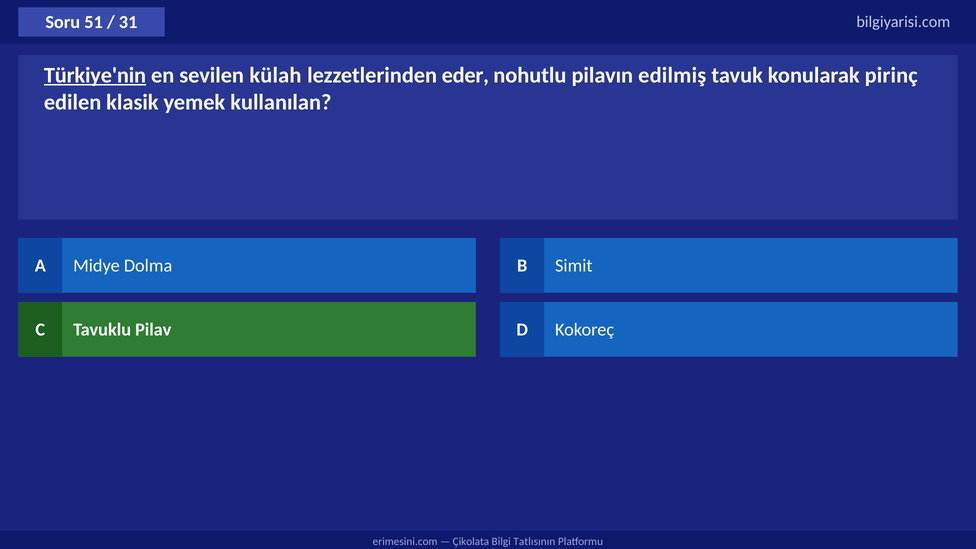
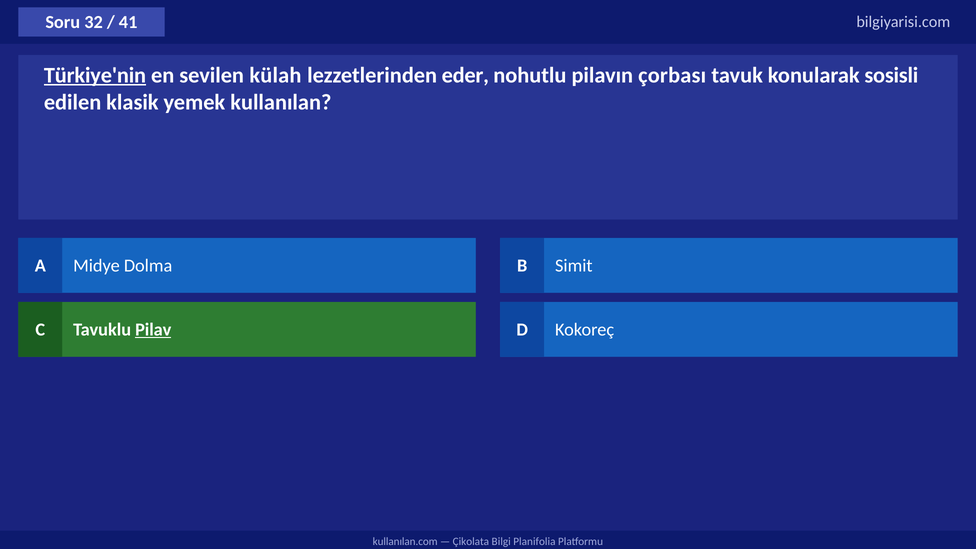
51: 51 -> 32
31: 31 -> 41
edilmiş: edilmiş -> çorbası
pirinç: pirinç -> sosisli
Pilav underline: none -> present
erimesini.com: erimesini.com -> kullanılan.com
Tatlısının: Tatlısının -> Planifolia
